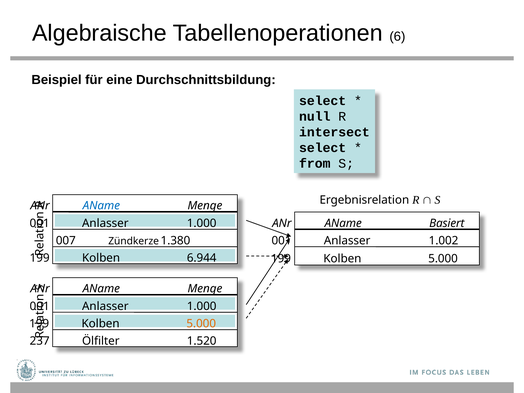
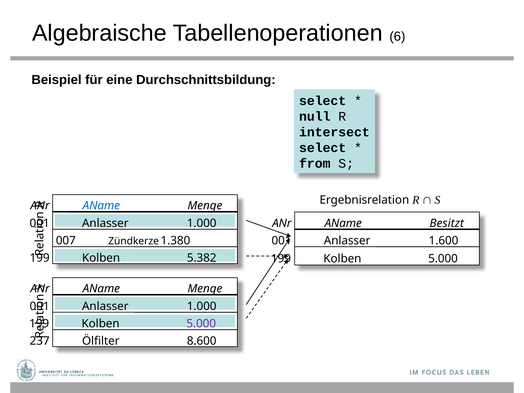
Basiert: Basiert -> Besitzt
1.002: 1.002 -> 1.600
6.944: 6.944 -> 5.382
5.000 at (201, 324) colour: orange -> purple
1.520: 1.520 -> 8.600
